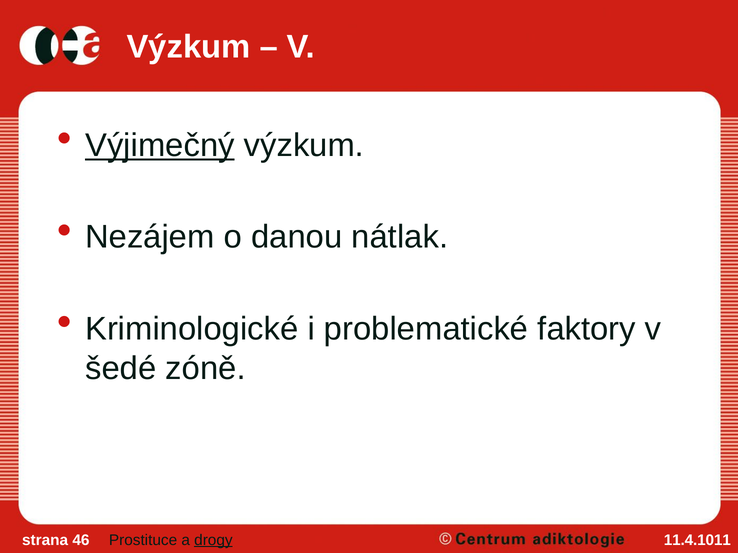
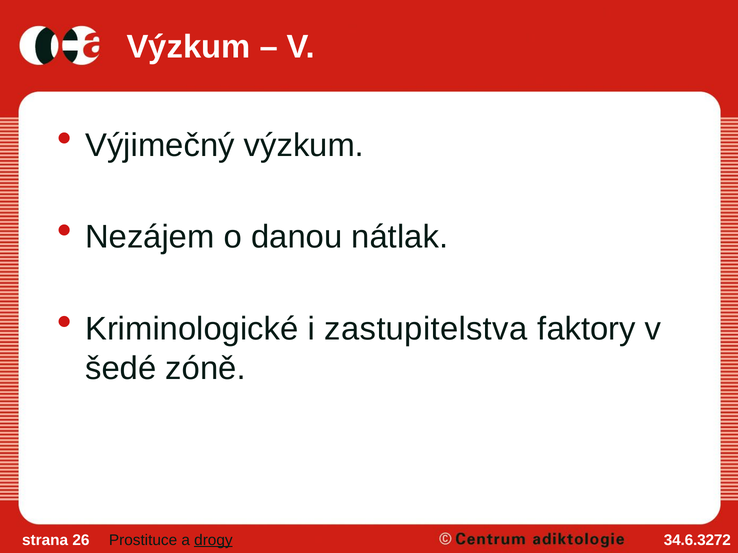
Výjimečný underline: present -> none
problematické: problematické -> zastupitelstva
46: 46 -> 26
11.4.1011: 11.4.1011 -> 34.6.3272
